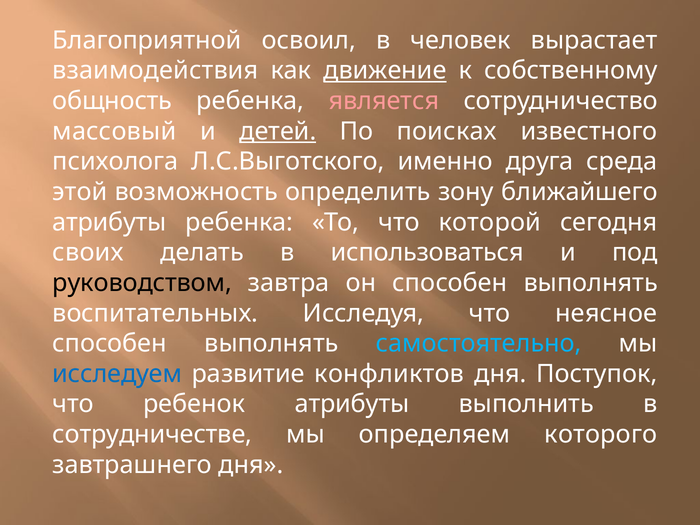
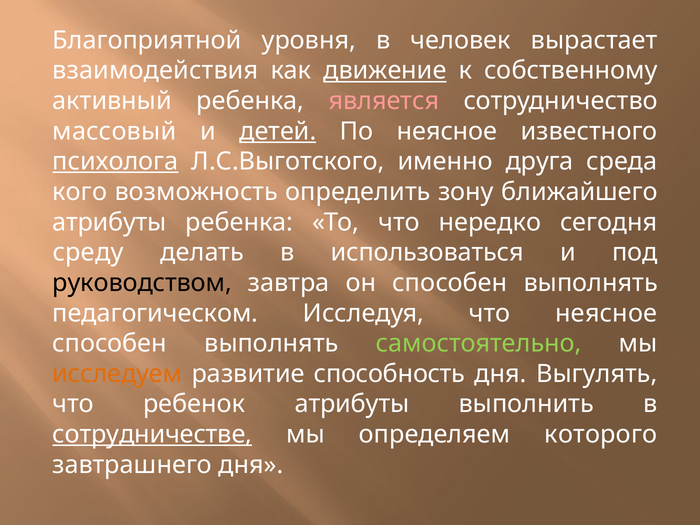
освоил: освоил -> уровня
общность: общность -> активный
По поисках: поисках -> неясное
психолога underline: none -> present
этой: этой -> кого
которой: которой -> нередко
своих: своих -> среду
воспитательных: воспитательных -> педагогическом
самостоятельно colour: light blue -> light green
исследуем colour: blue -> orange
конфликтов: конфликтов -> способность
Поступок: Поступок -> Выгулять
сотрудничестве underline: none -> present
